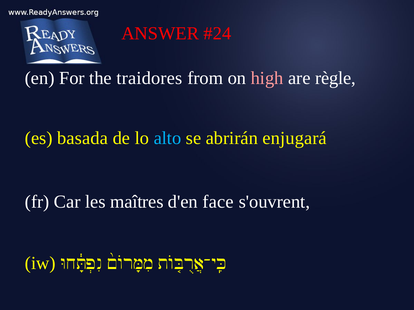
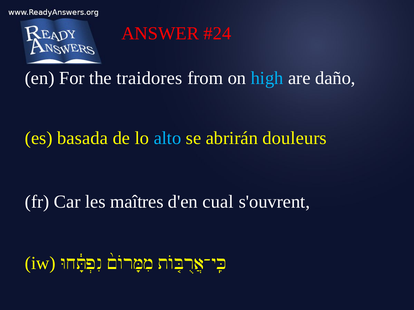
high colour: pink -> light blue
règle: règle -> daño
enjugará: enjugará -> douleurs
face: face -> cual
